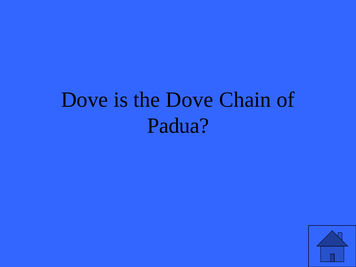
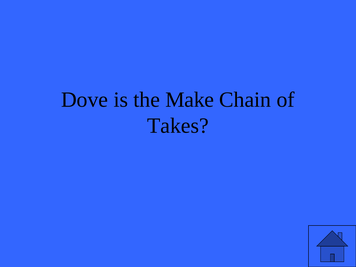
the Dove: Dove -> Make
Padua: Padua -> Takes
